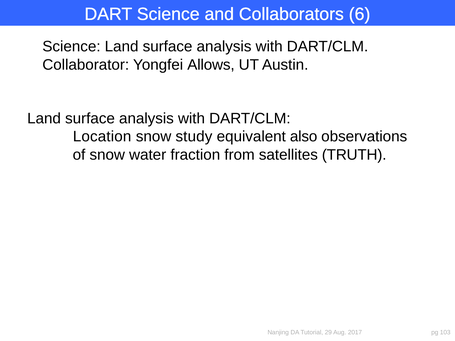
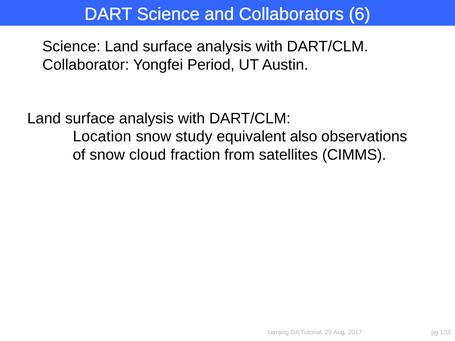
Allows: Allows -> Period
water: water -> cloud
TRUTH: TRUTH -> CIMMS
